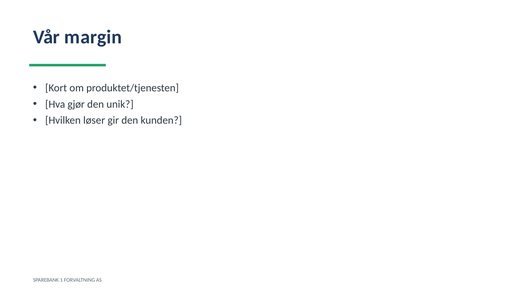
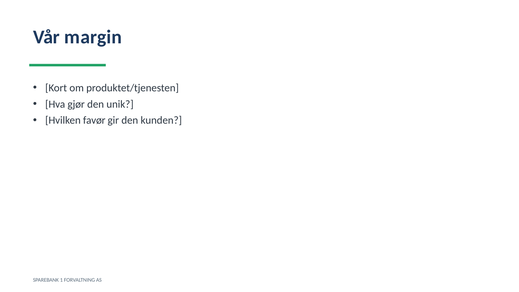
løser: løser -> favør
